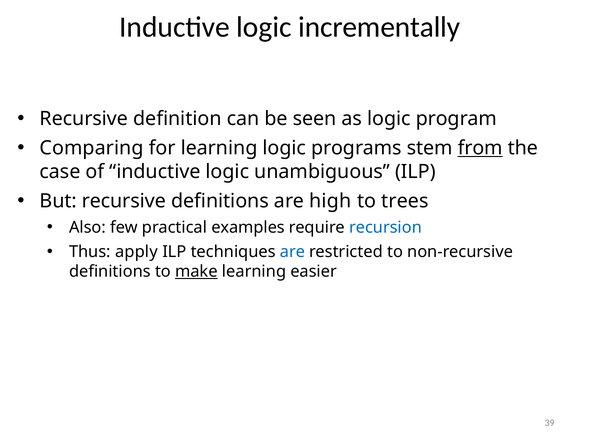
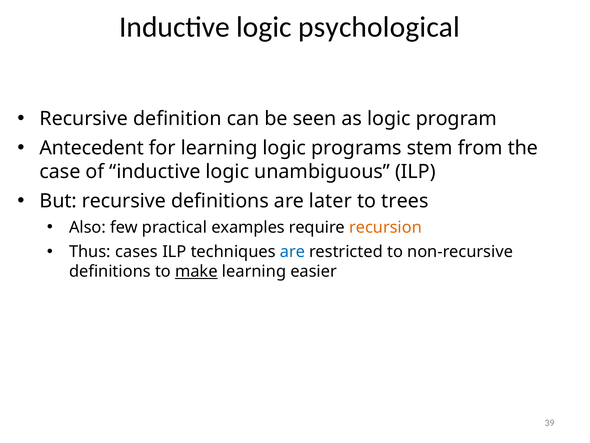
incrementally: incrementally -> psychological
Comparing: Comparing -> Antecedent
from underline: present -> none
high: high -> later
recursion colour: blue -> orange
apply: apply -> cases
